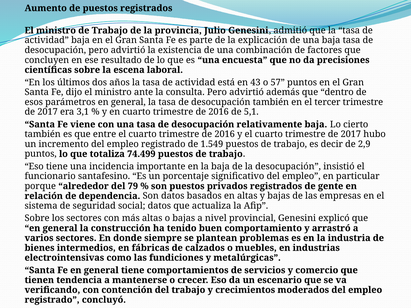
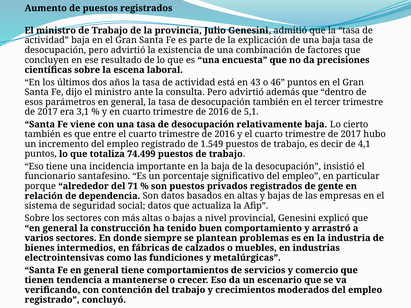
57: 57 -> 46
2,9: 2,9 -> 4,1
79: 79 -> 71
